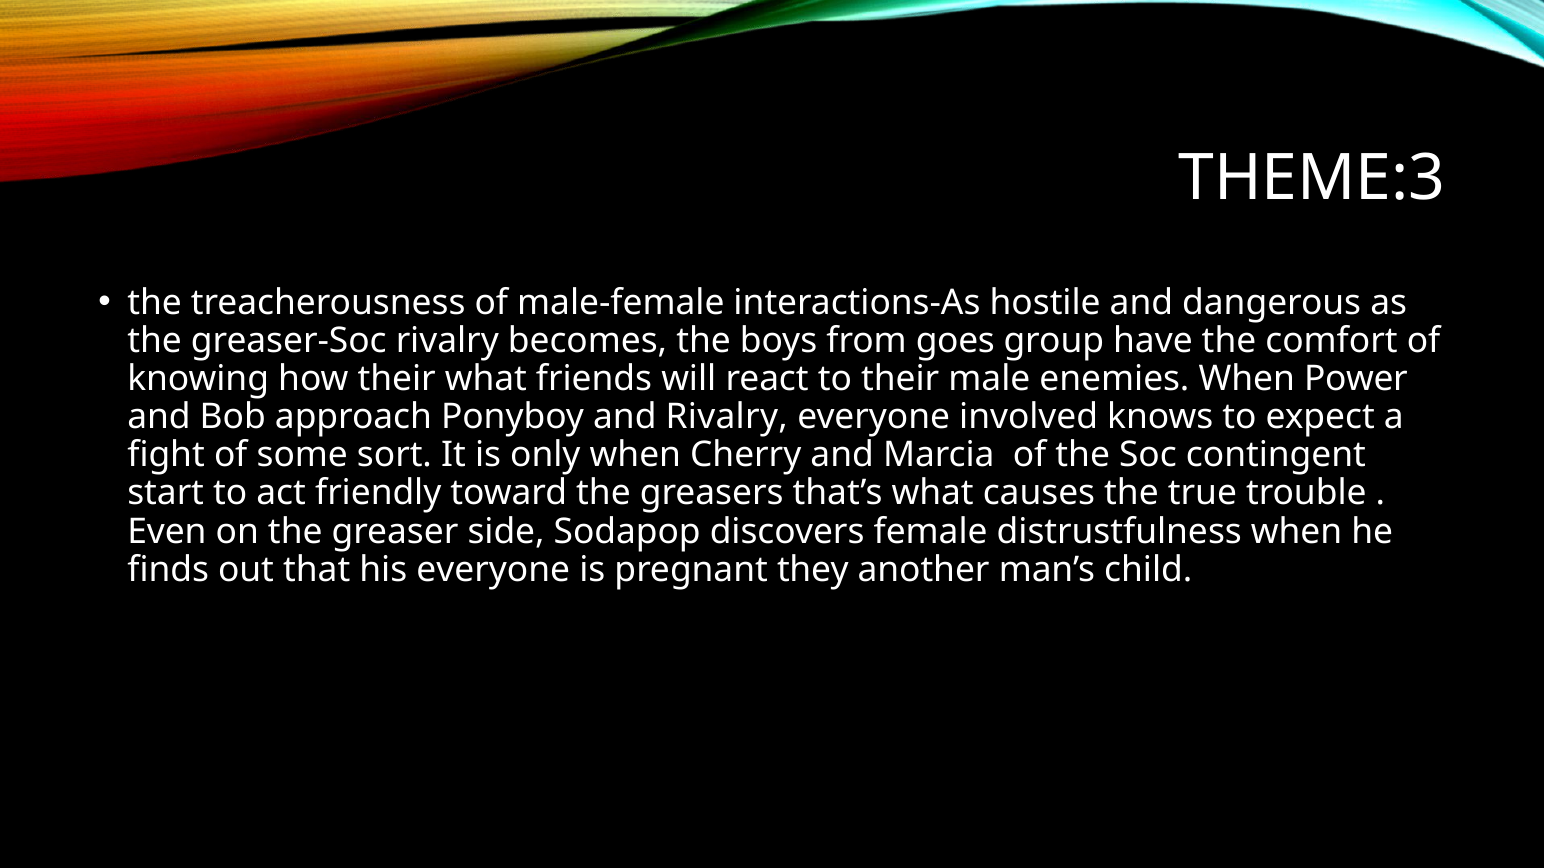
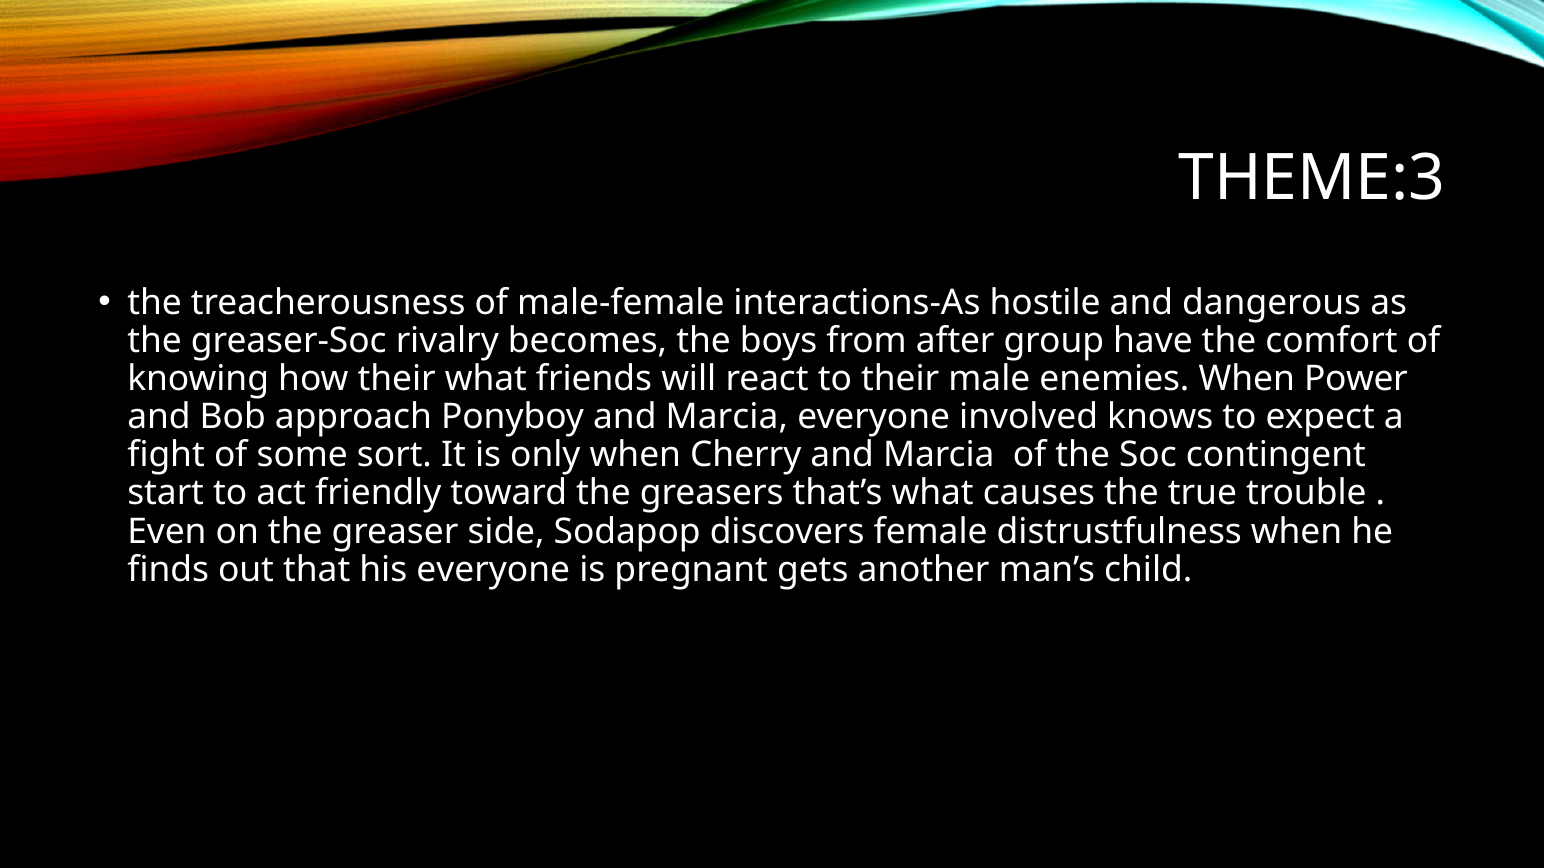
goes: goes -> after
Ponyboy and Rivalry: Rivalry -> Marcia
they: they -> gets
